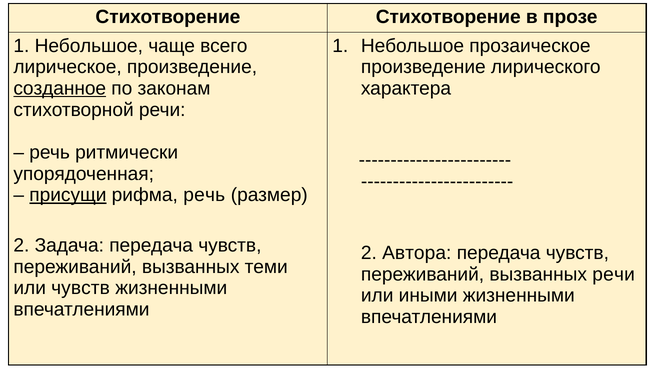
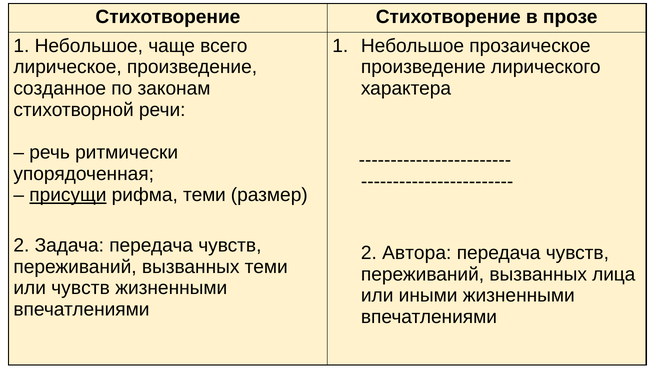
созданное underline: present -> none
рифма речь: речь -> теми
вызванных речи: речи -> лица
